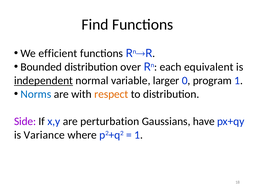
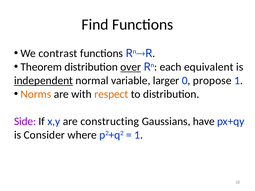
efficient: efficient -> contrast
Bounded: Bounded -> Theorem
over underline: none -> present
program: program -> propose
Norms colour: blue -> orange
perturbation: perturbation -> constructing
Variance: Variance -> Consider
